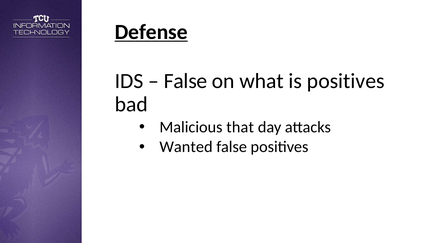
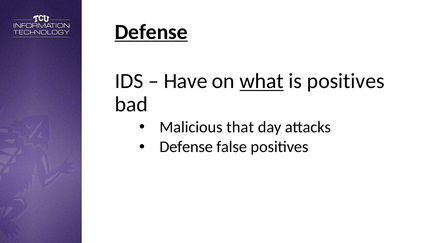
False at (186, 81): False -> Have
what underline: none -> present
Wanted at (186, 147): Wanted -> Defense
